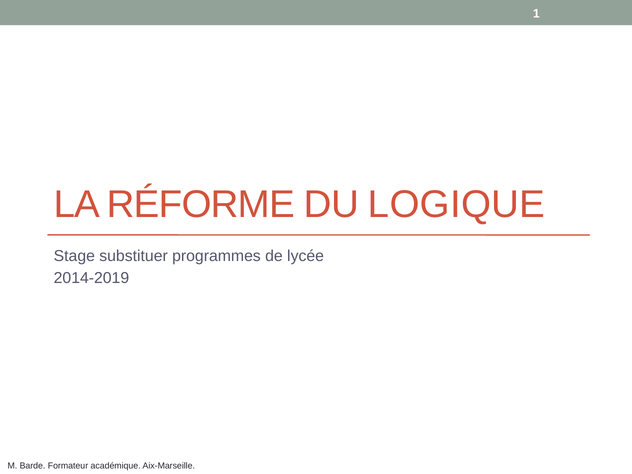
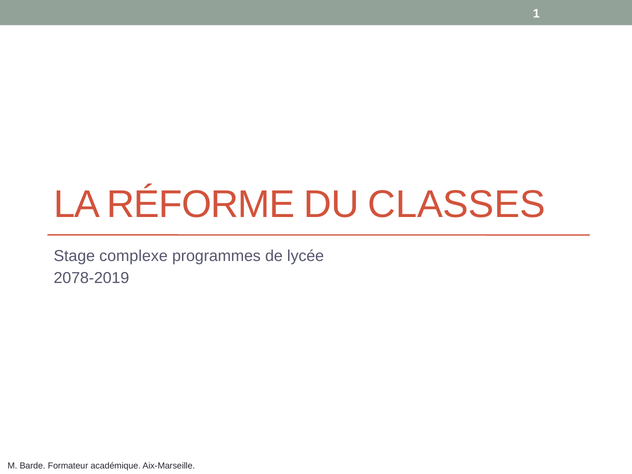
LOGIQUE: LOGIQUE -> CLASSES
substituer: substituer -> complexe
2014-2019: 2014-2019 -> 2078-2019
